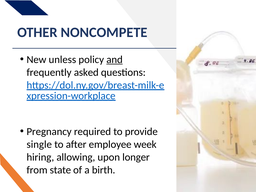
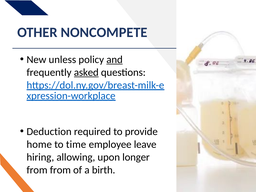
asked underline: none -> present
Pregnancy: Pregnancy -> Deduction
single: single -> home
after: after -> time
week: week -> leave
from state: state -> from
